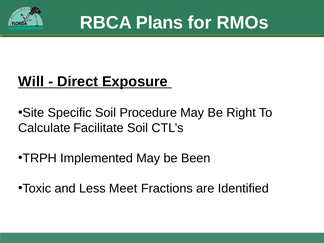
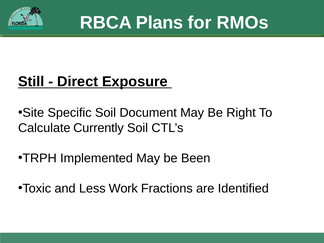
Will: Will -> Still
Procedure: Procedure -> Document
Facilitate: Facilitate -> Currently
Meet: Meet -> Work
